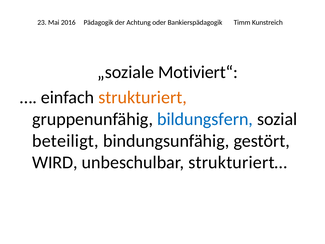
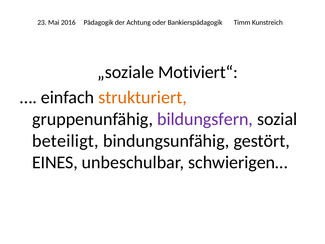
bildungsfern colour: blue -> purple
WIRD: WIRD -> EINES
strukturiert…: strukturiert… -> schwierigen…
